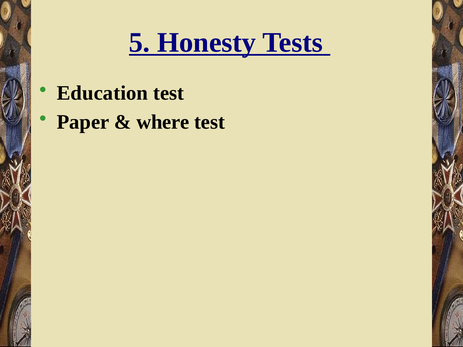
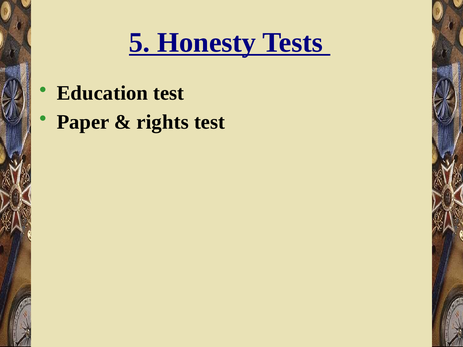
where: where -> rights
